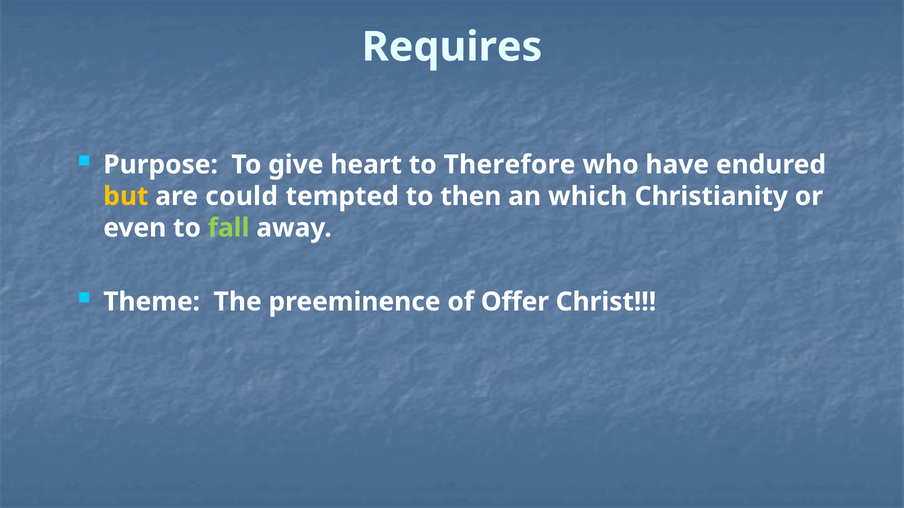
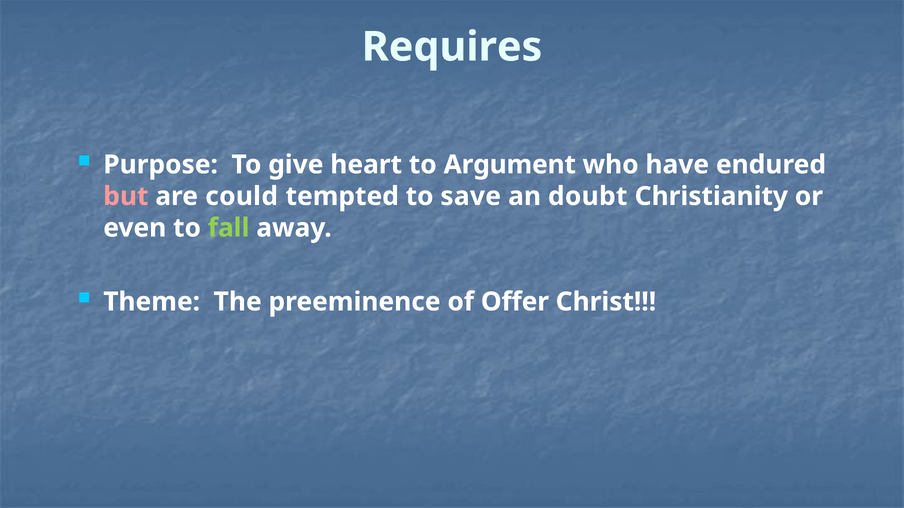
Therefore: Therefore -> Argument
but colour: yellow -> pink
then: then -> save
which: which -> doubt
